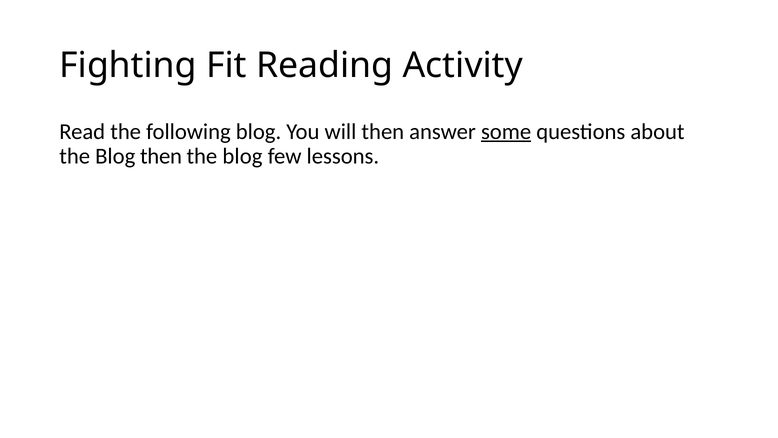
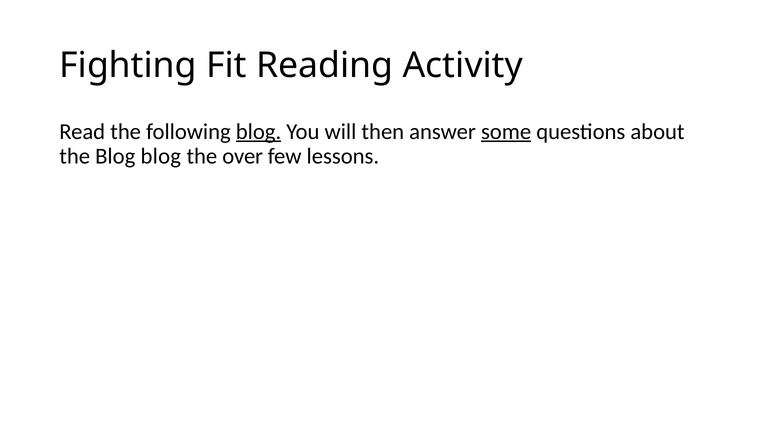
blog at (258, 132) underline: none -> present
Blog then: then -> blog
blog at (242, 156): blog -> over
